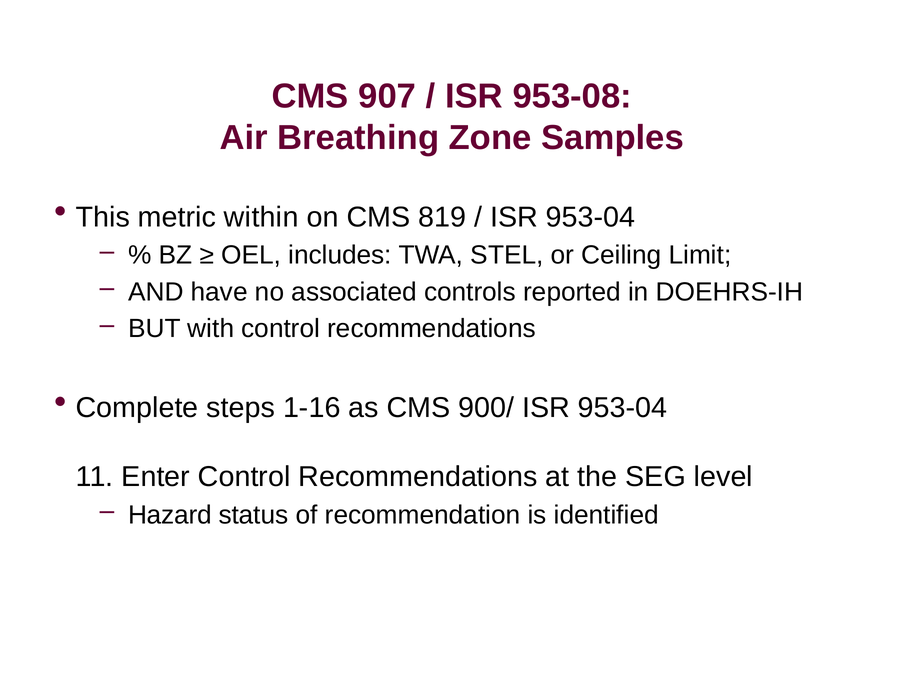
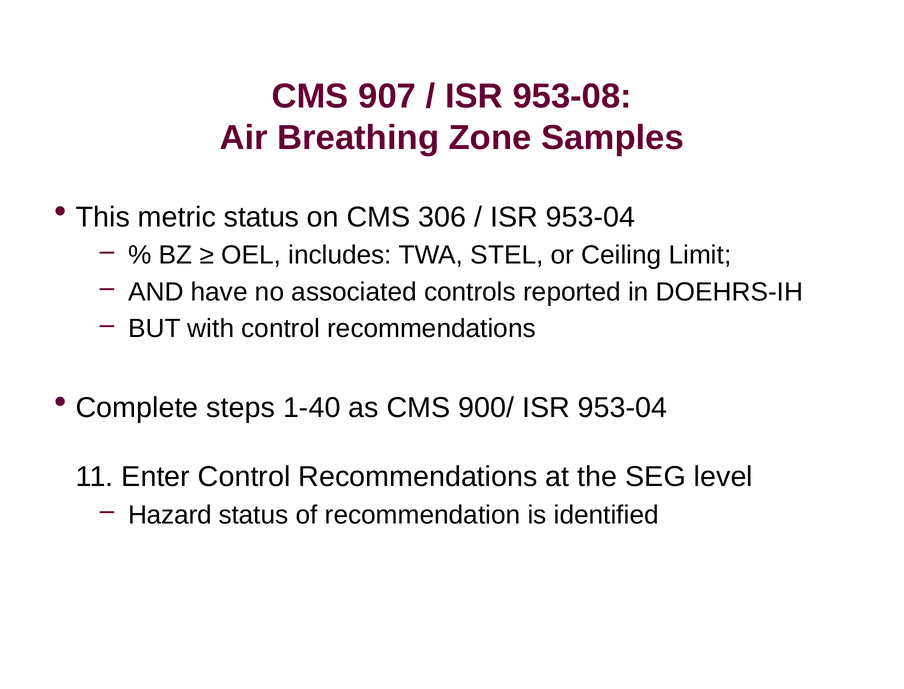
metric within: within -> status
819: 819 -> 306
1-16: 1-16 -> 1-40
